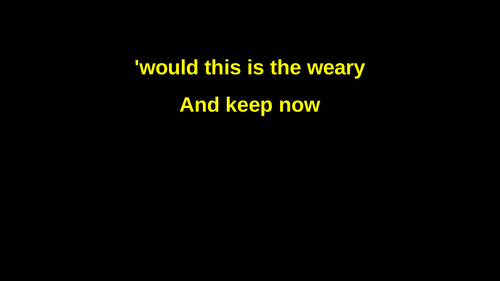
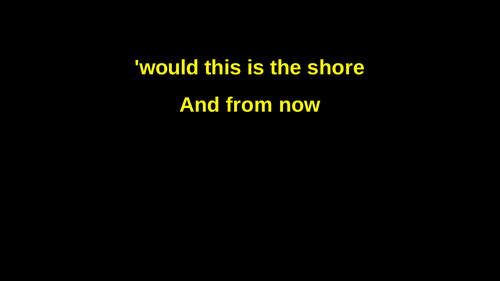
weary: weary -> shore
keep: keep -> from
